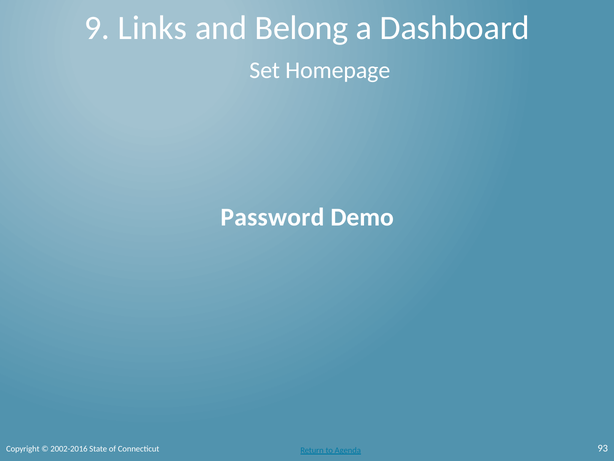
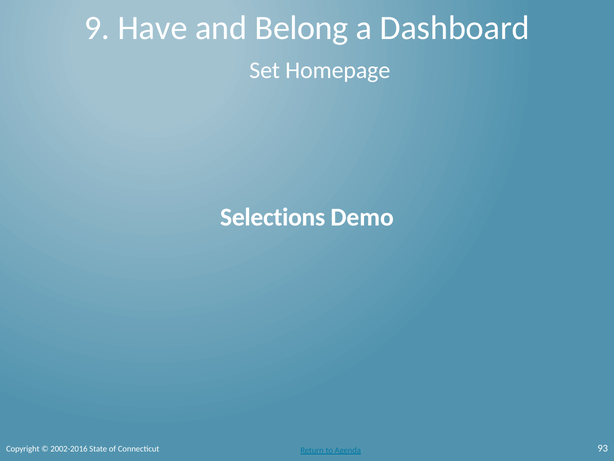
Links: Links -> Have
Password: Password -> Selections
